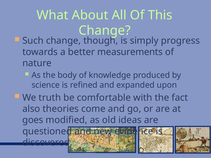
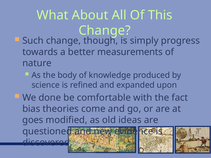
truth: truth -> done
also: also -> bias
